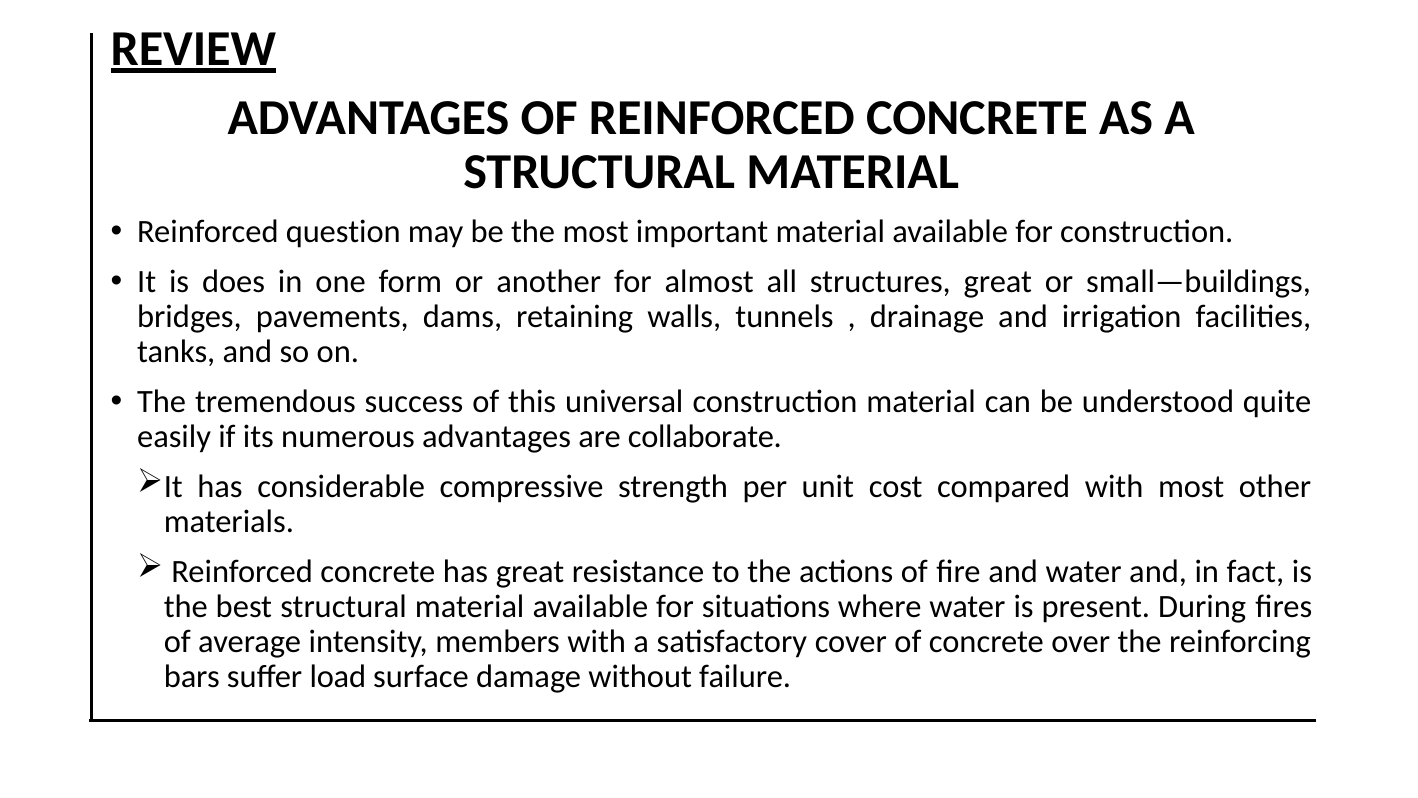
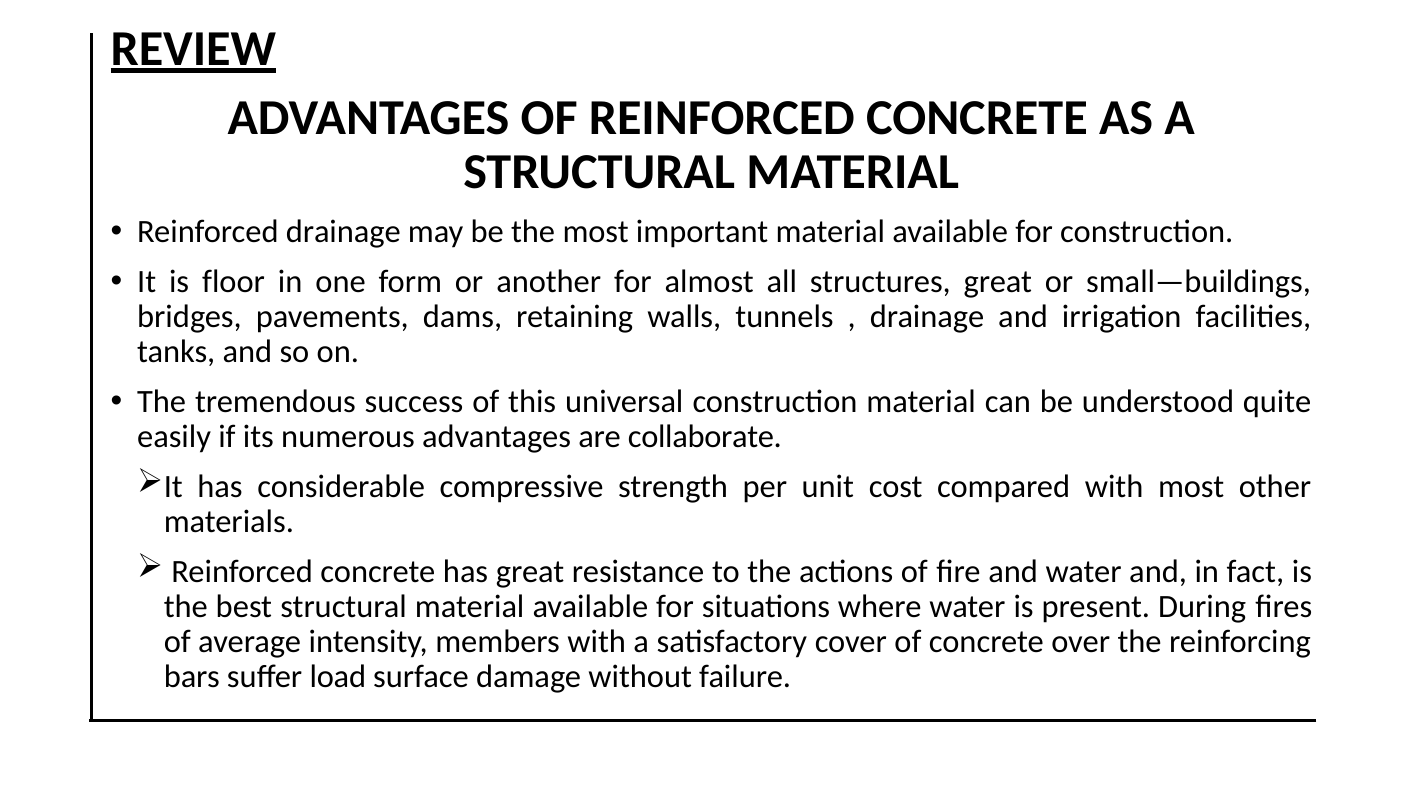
Reinforced question: question -> drainage
does: does -> floor
